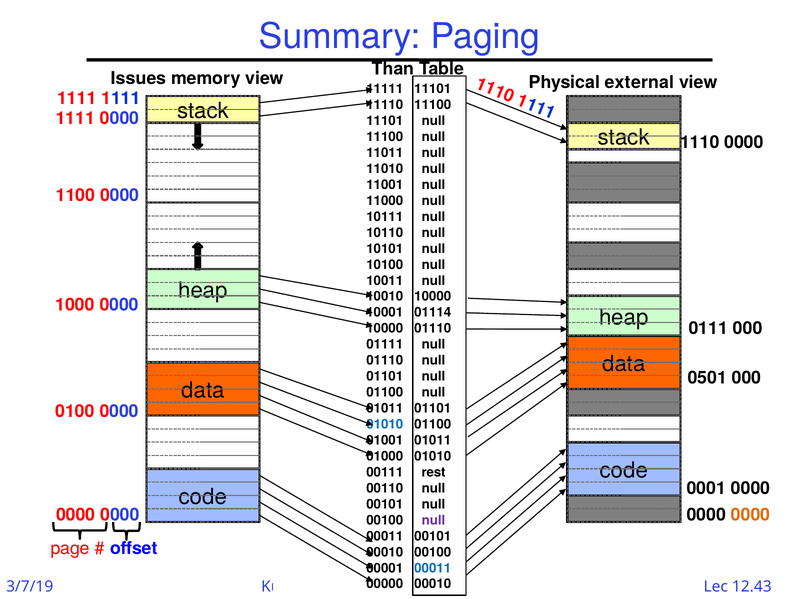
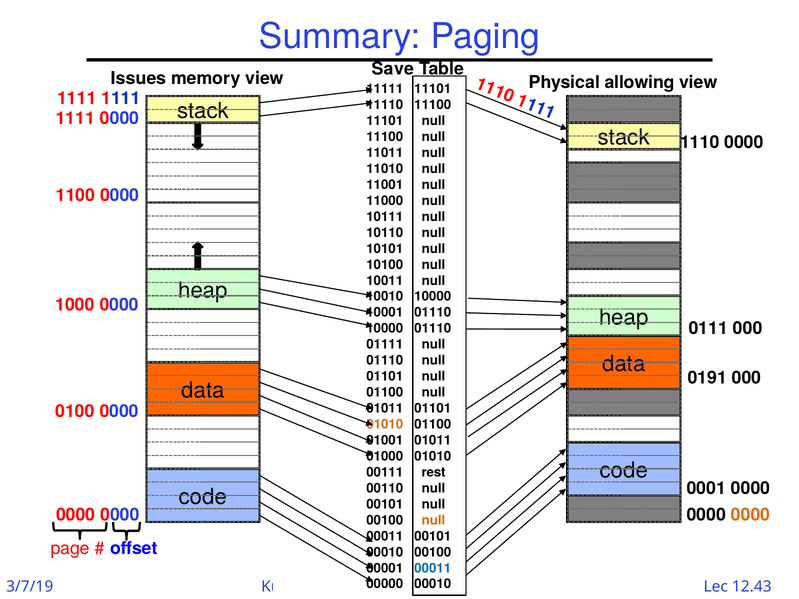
Than: Than -> Save
external: external -> allowing
10001 01114: 01114 -> 01110
0501: 0501 -> 0191
01010 at (385, 425) colour: blue -> orange
null at (433, 520) colour: purple -> orange
